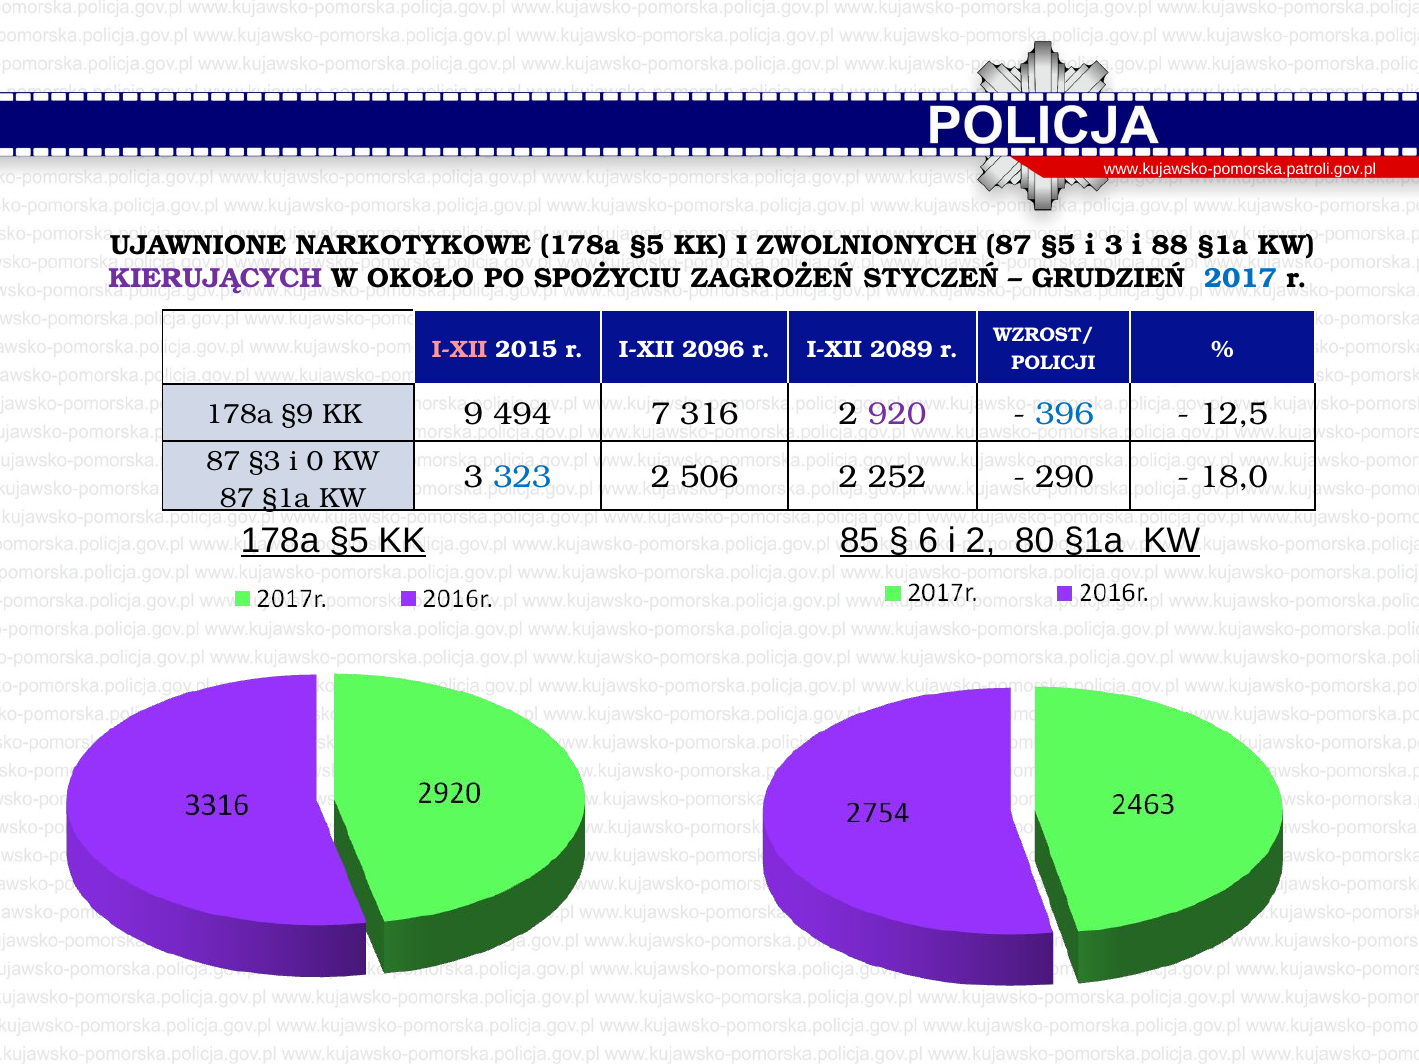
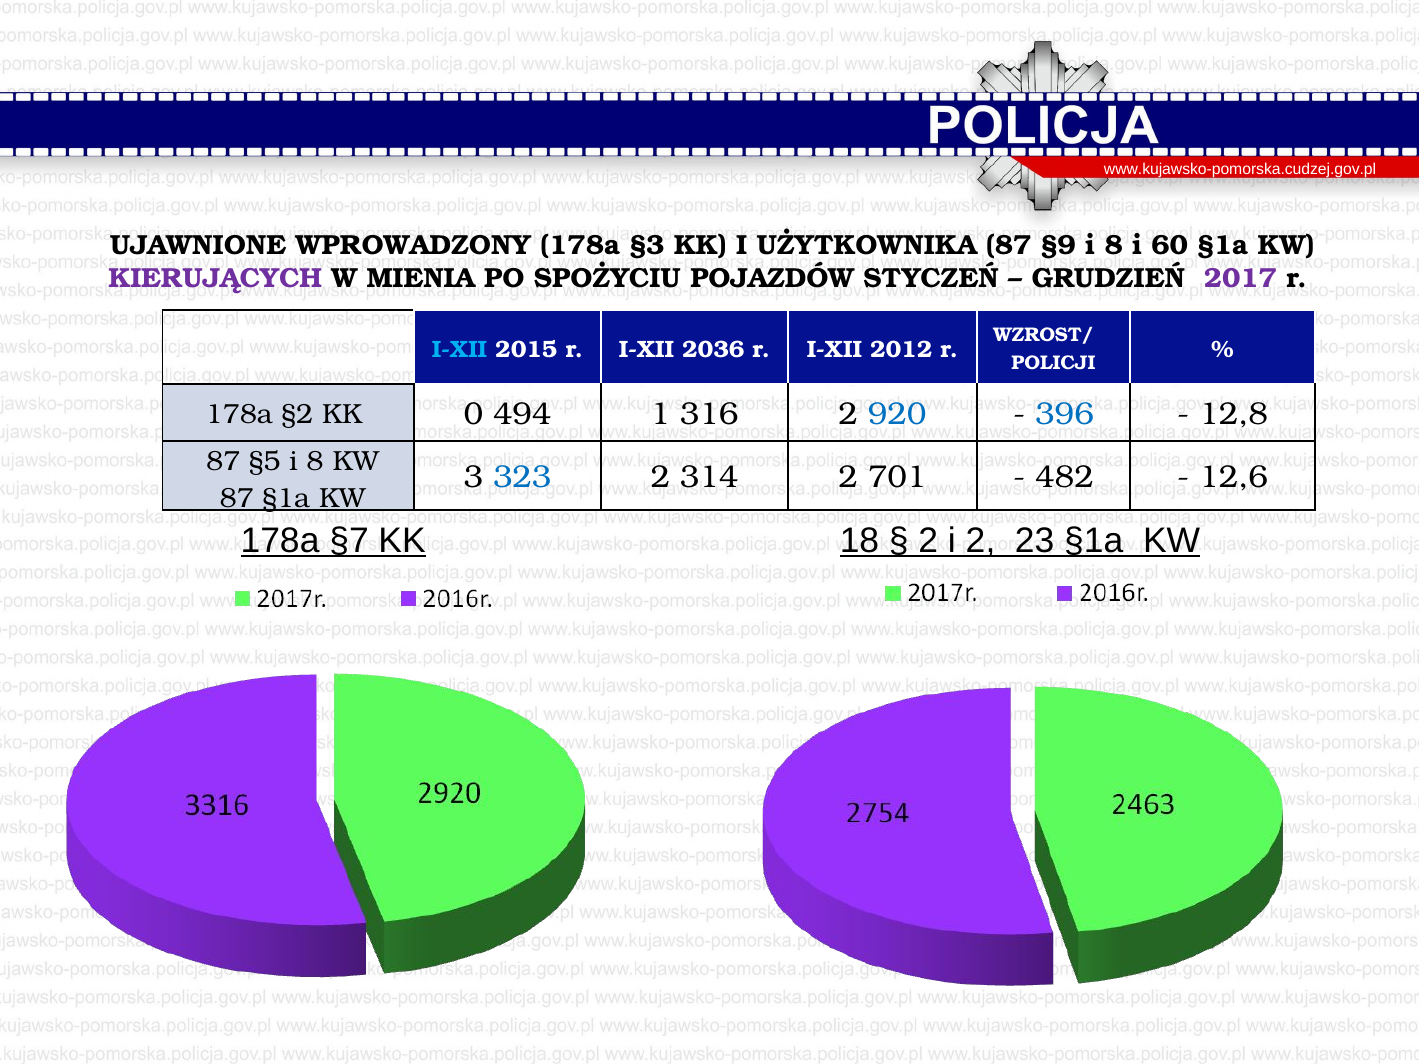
www.kujawsko-pomorska.patroli.gov.pl: www.kujawsko-pomorska.patroli.gov.pl -> www.kujawsko-pomorska.cudzej.gov.pl
NARKOTYKOWE: NARKOTYKOWE -> WPROWADZONY
§5 at (647, 245): §5 -> §3
ZWOLNIONYCH: ZWOLNIONYCH -> UŻYTKOWNIKA
87 §5: §5 -> §9
3 at (1114, 245): 3 -> 8
88: 88 -> 60
OKOŁO: OKOŁO -> MIENIA
ZAGROŻEŃ: ZAGROŻEŃ -> POJAZDÓW
2017 colour: blue -> purple
I-XII at (460, 349) colour: pink -> light blue
2096: 2096 -> 2036
2089: 2089 -> 2012
§9: §9 -> §2
9: 9 -> 0
7: 7 -> 1
920 colour: purple -> blue
12,5: 12,5 -> 12,8
§3: §3 -> §5
0 at (315, 461): 0 -> 8
506: 506 -> 314
252: 252 -> 701
290: 290 -> 482
18,0: 18,0 -> 12,6
§5 at (349, 541): §5 -> §7
85: 85 -> 18
6 at (928, 541): 6 -> 2
80: 80 -> 23
